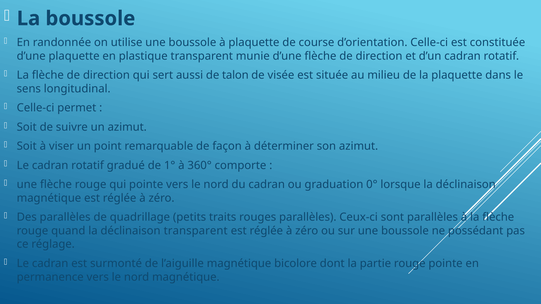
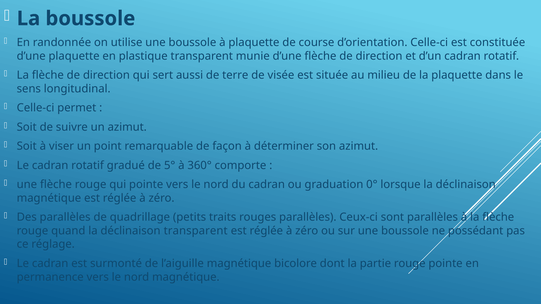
talon: talon -> terre
1°: 1° -> 5°
